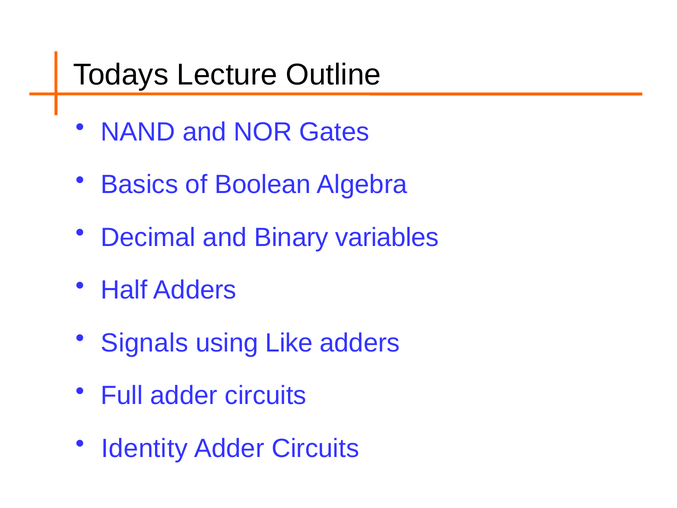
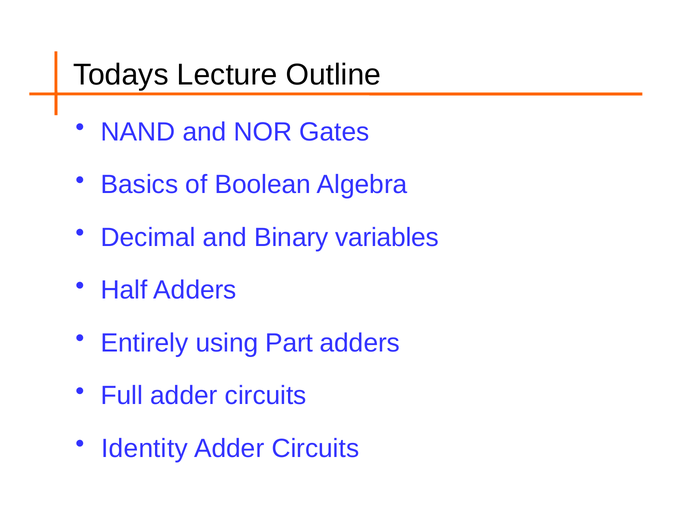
Signals: Signals -> Entirely
Like: Like -> Part
